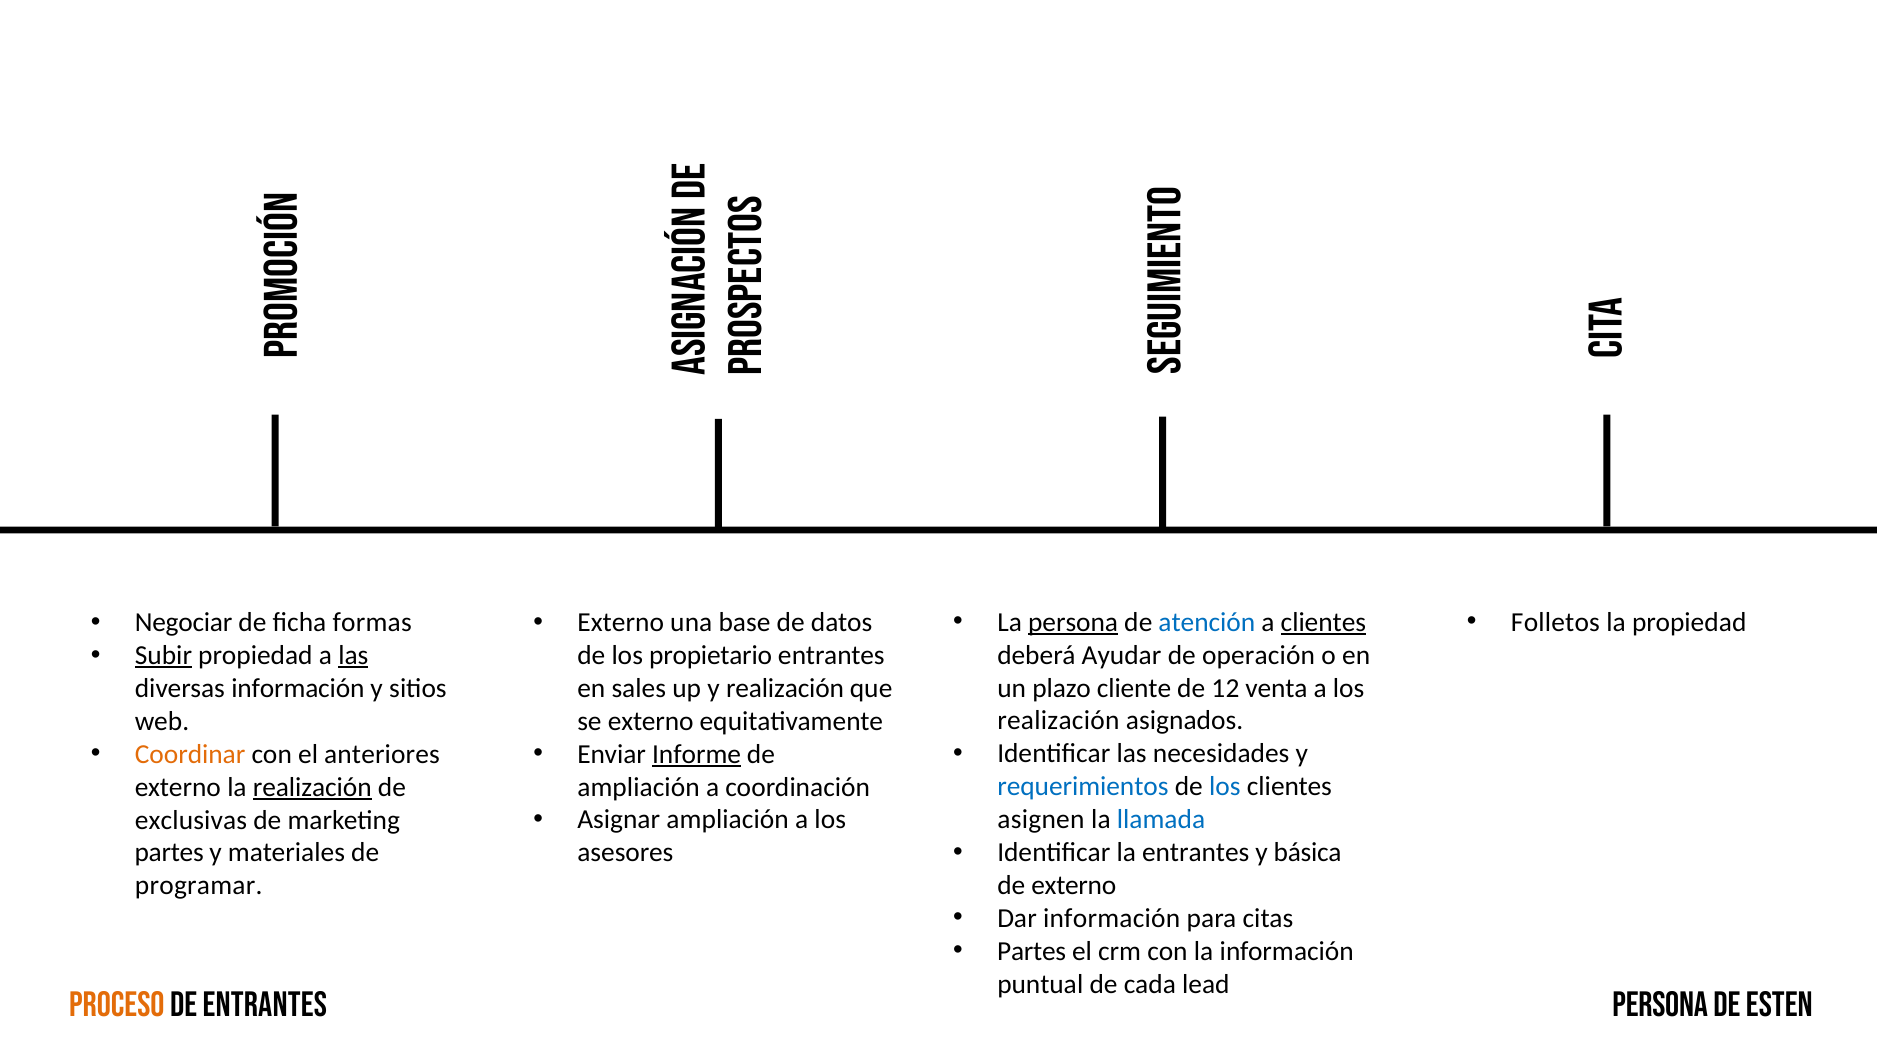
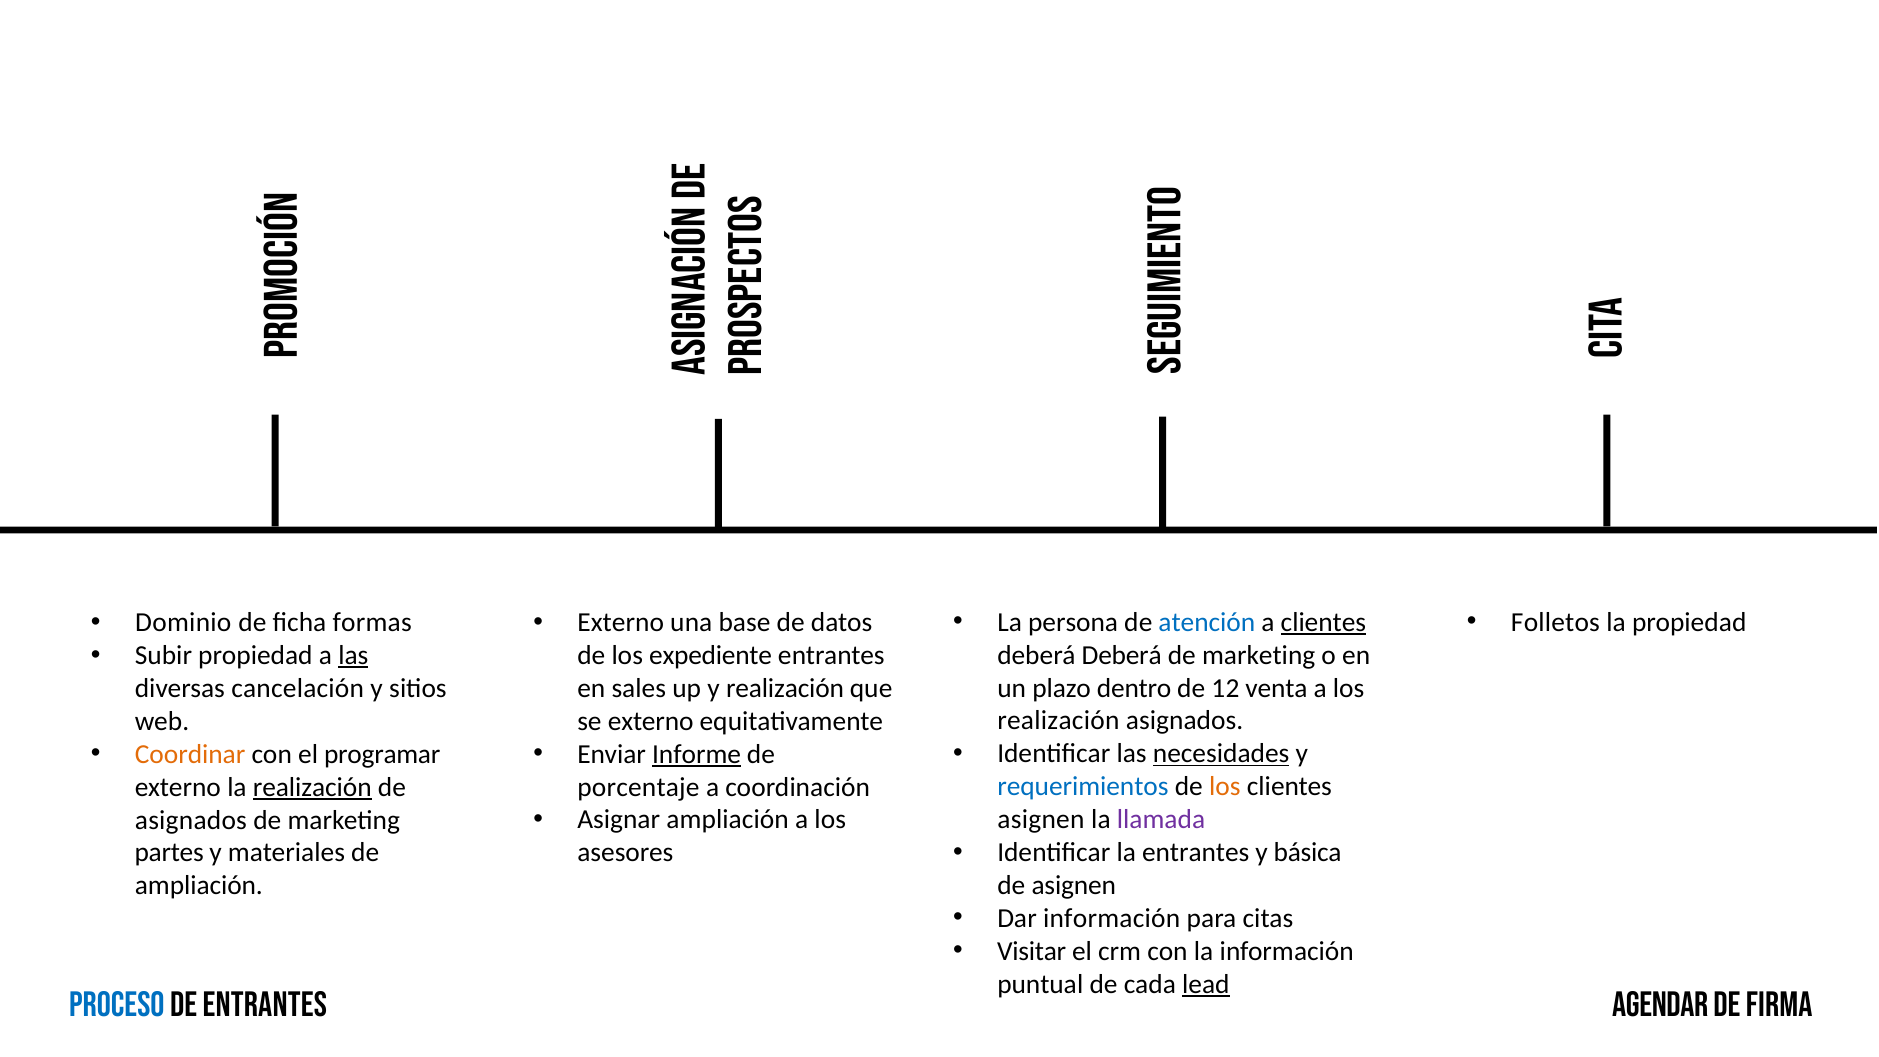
persona at (1073, 622) underline: present -> none
Negociar: Negociar -> Dominio
Subir underline: present -> none
deberá Ayudar: Ayudar -> Deberá
operación at (1259, 655): operación -> marketing
propietario: propietario -> expediente
cliente: cliente -> dentro
diversas información: información -> cancelación
necesidades underline: none -> present
anteriores: anteriores -> programar
los at (1225, 787) colour: blue -> orange
ampliación at (639, 787): ampliación -> porcentaje
llamada colour: blue -> purple
exclusivas at (191, 820): exclusivas -> asignados
de externo: externo -> asignen
programar at (199, 886): programar -> ampliación
Partes at (1032, 951): Partes -> Visitar
lead underline: none -> present
Proceso colour: orange -> blue
Persona at (1660, 1004): Persona -> Agendar
Esten: Esten -> Firma
